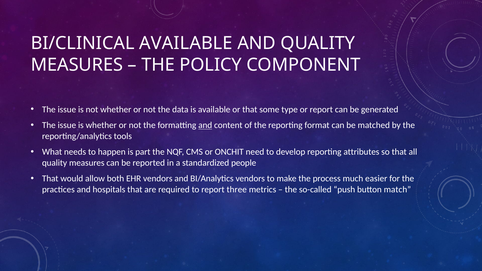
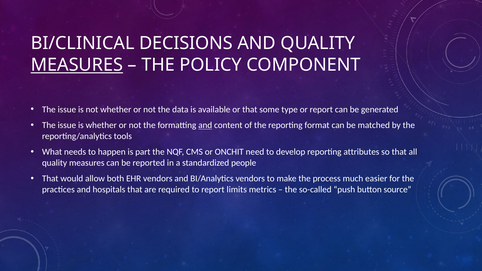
BI/CLINICAL AVAILABLE: AVAILABLE -> DECISIONS
MEASURES at (77, 65) underline: none -> present
three: three -> limits
match: match -> source
